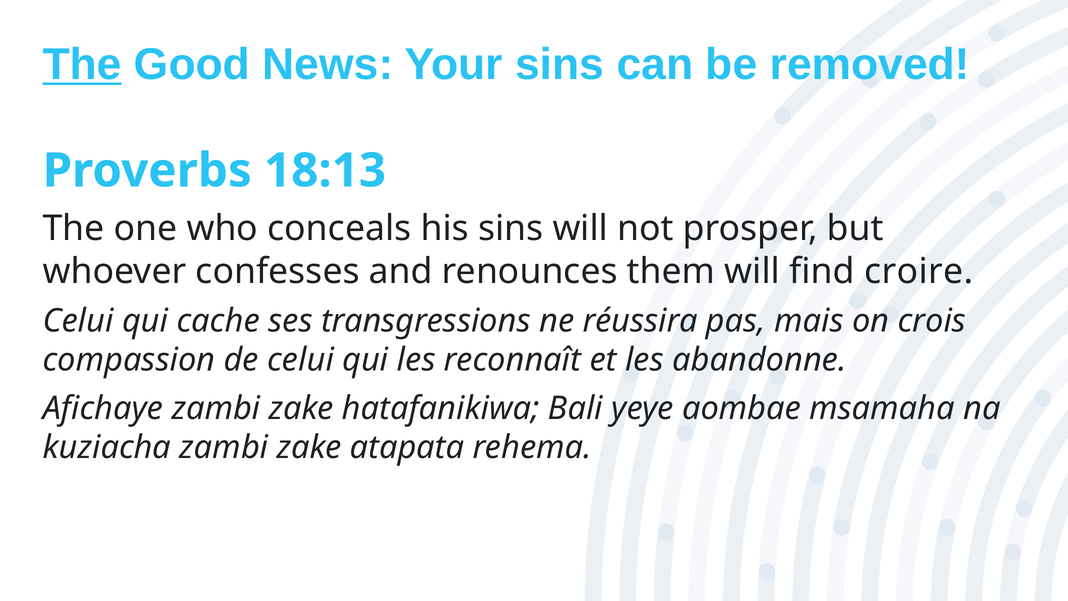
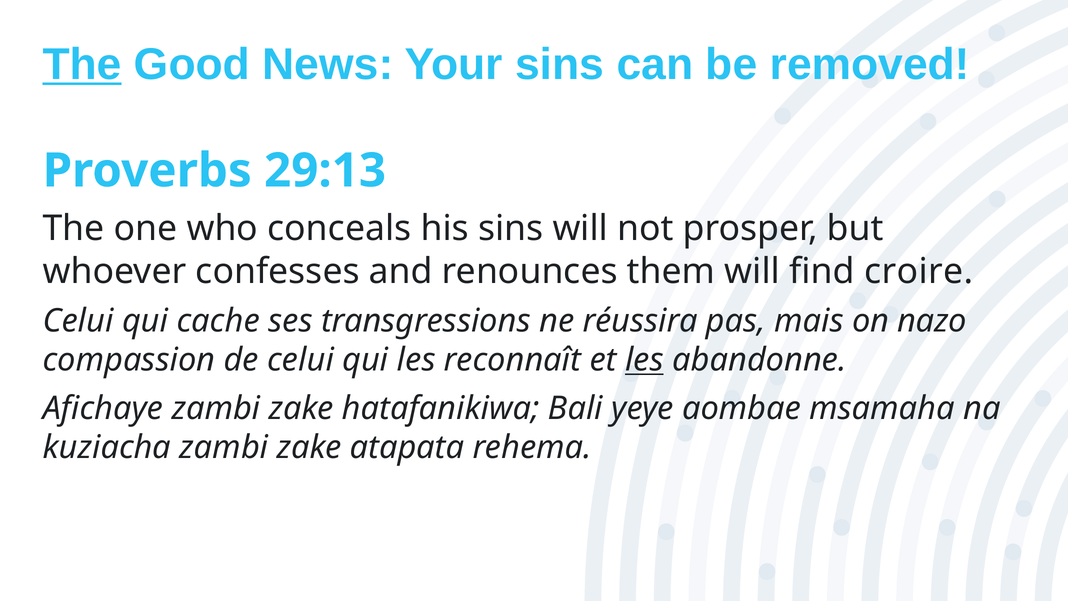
18:13: 18:13 -> 29:13
crois: crois -> nazo
les at (644, 360) underline: none -> present
